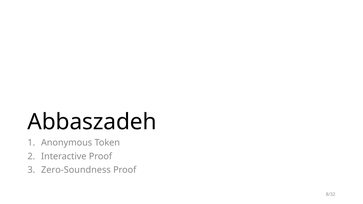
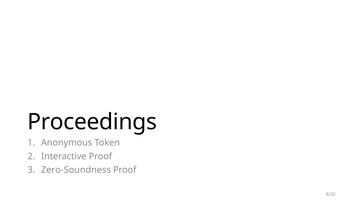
Abbaszadeh: Abbaszadeh -> Proceedings
